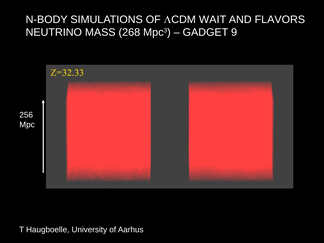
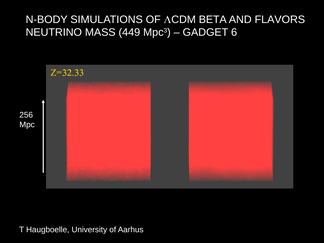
WAIT: WAIT -> BETA
268: 268 -> 449
GADGET 9: 9 -> 6
